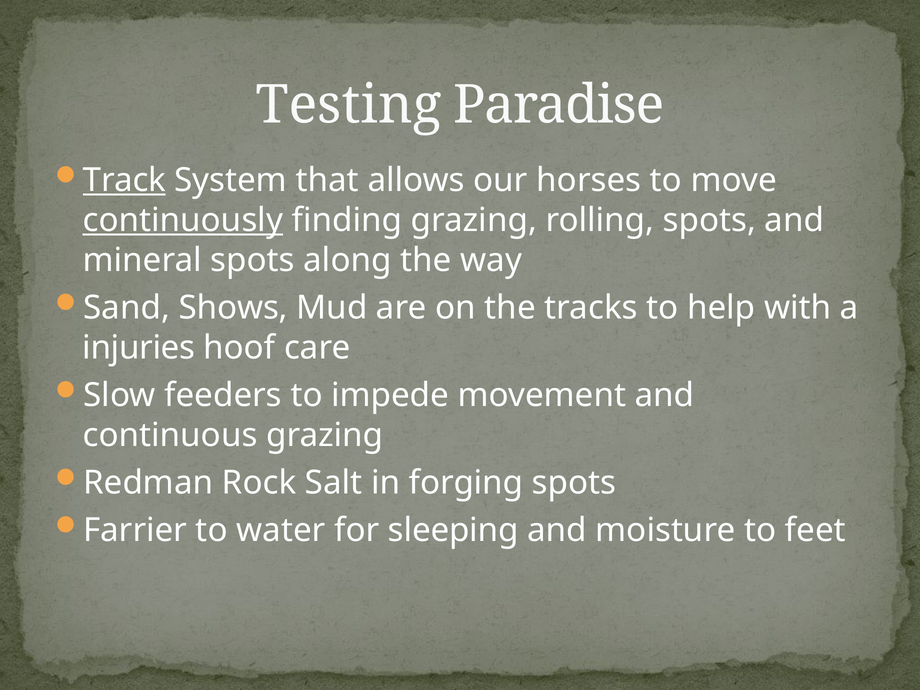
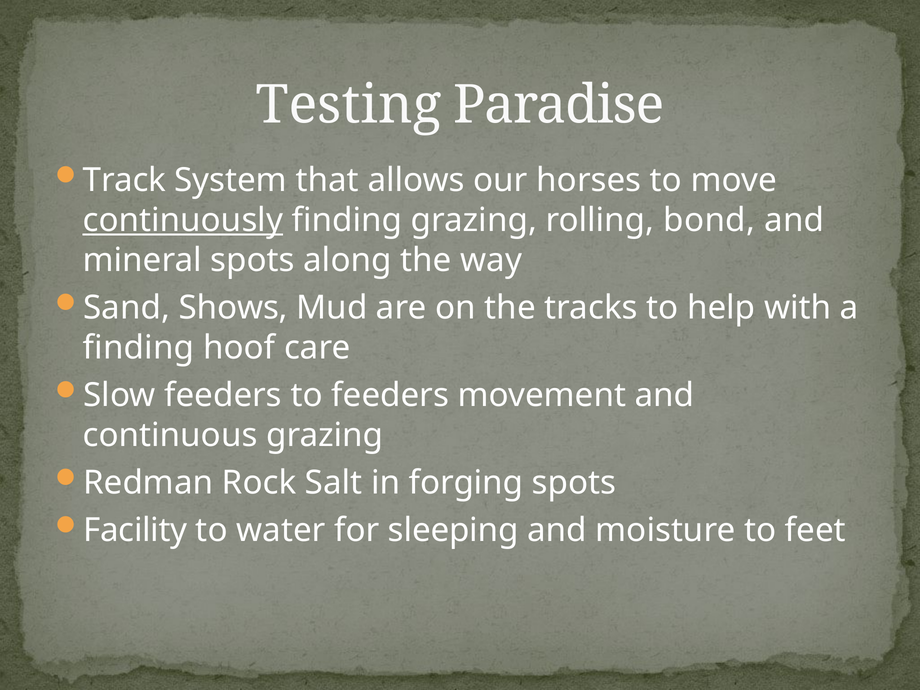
Track underline: present -> none
rolling spots: spots -> bond
injuries at (139, 348): injuries -> finding
to impede: impede -> feeders
Farrier: Farrier -> Facility
